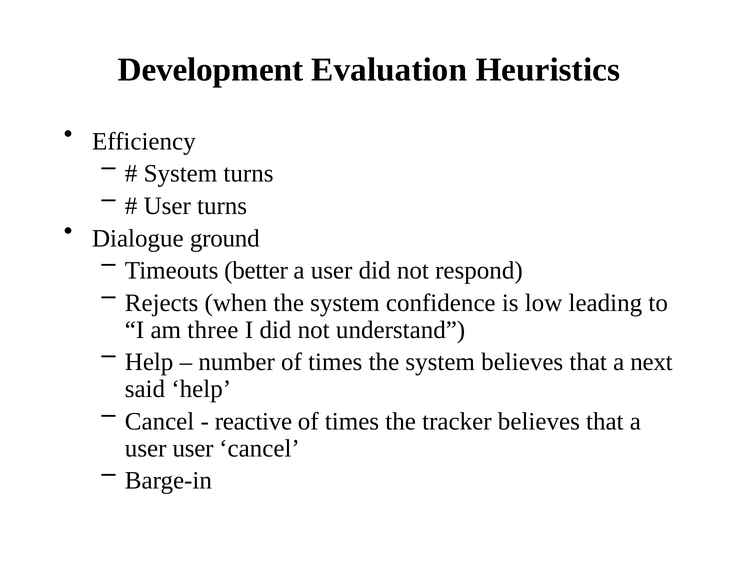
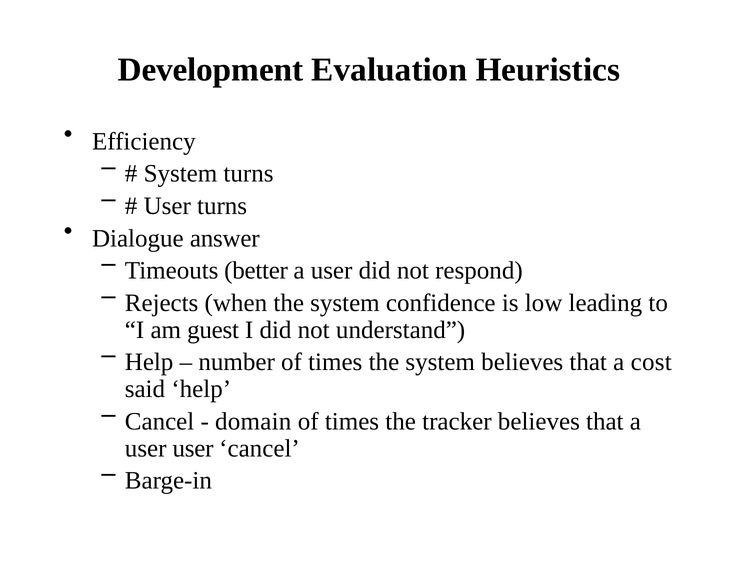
ground: ground -> answer
three: three -> guest
next: next -> cost
reactive: reactive -> domain
